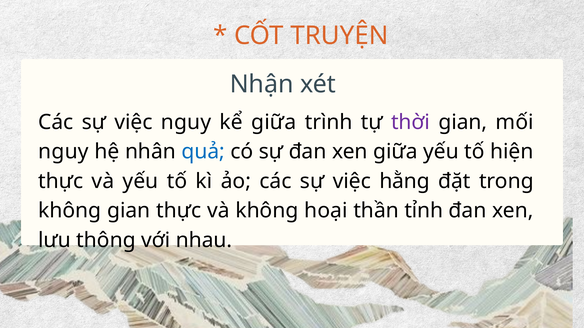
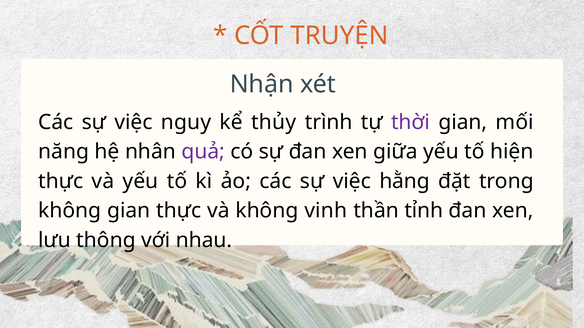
kể giữa: giữa -> thủy
nguy at (64, 152): nguy -> năng
quả colour: blue -> purple
hoại: hoại -> vinh
